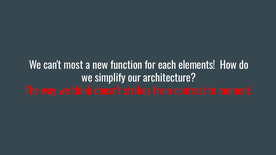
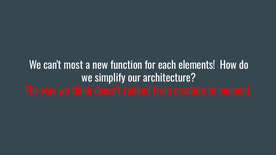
strikes: strikes -> ranked
contrast: contrast -> creature
